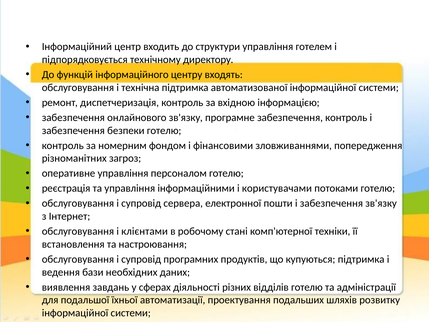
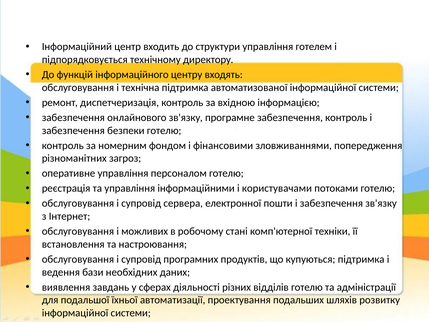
клієнтами: клієнтами -> можливих
